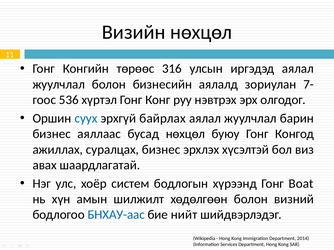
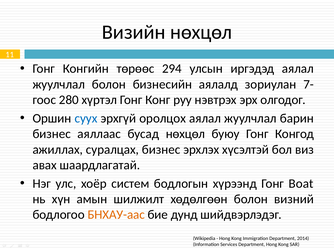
316: 316 -> 294
536: 536 -> 280
байрлах: байрлах -> оролцох
БНХАУ-аас colour: blue -> orange
нийт: нийт -> дунд
